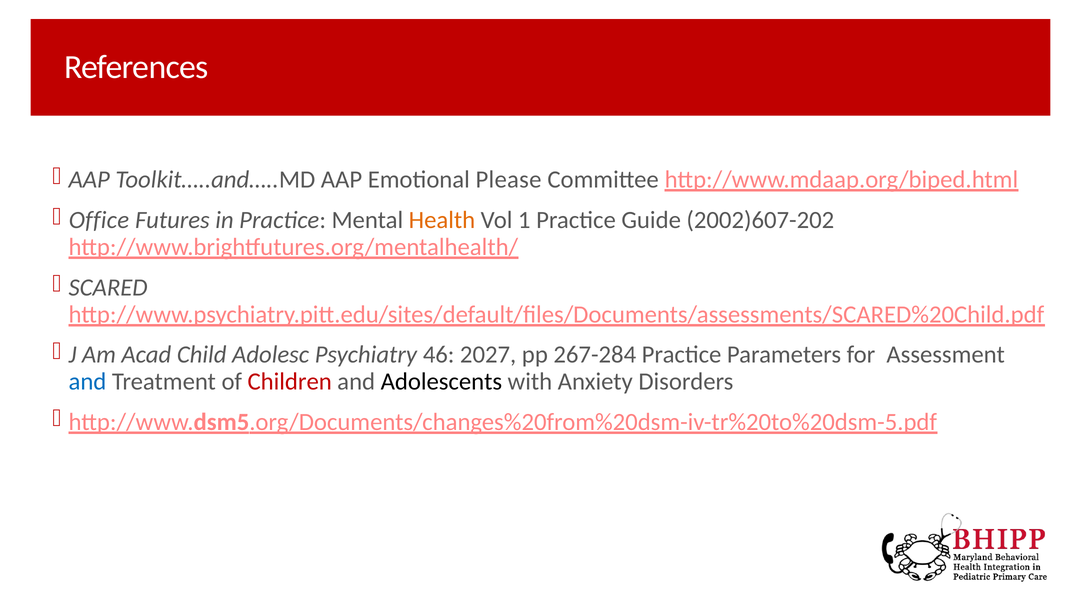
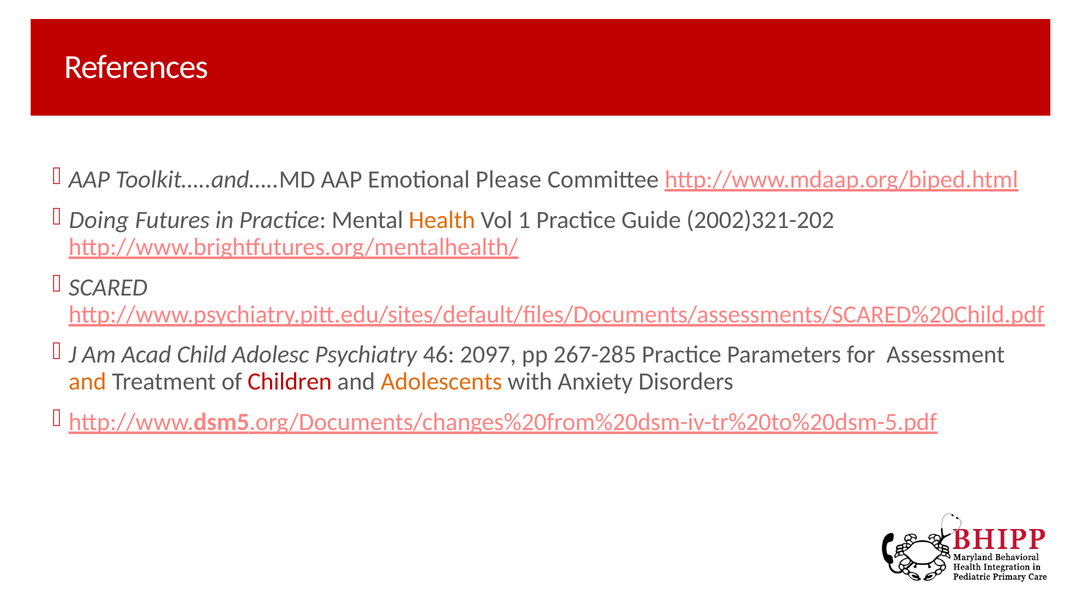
Office: Office -> Doing
2002)607-202: 2002)607-202 -> 2002)321-202
2027: 2027 -> 2097
267-284: 267-284 -> 267-285
and at (87, 382) colour: blue -> orange
Adolescents colour: black -> orange
